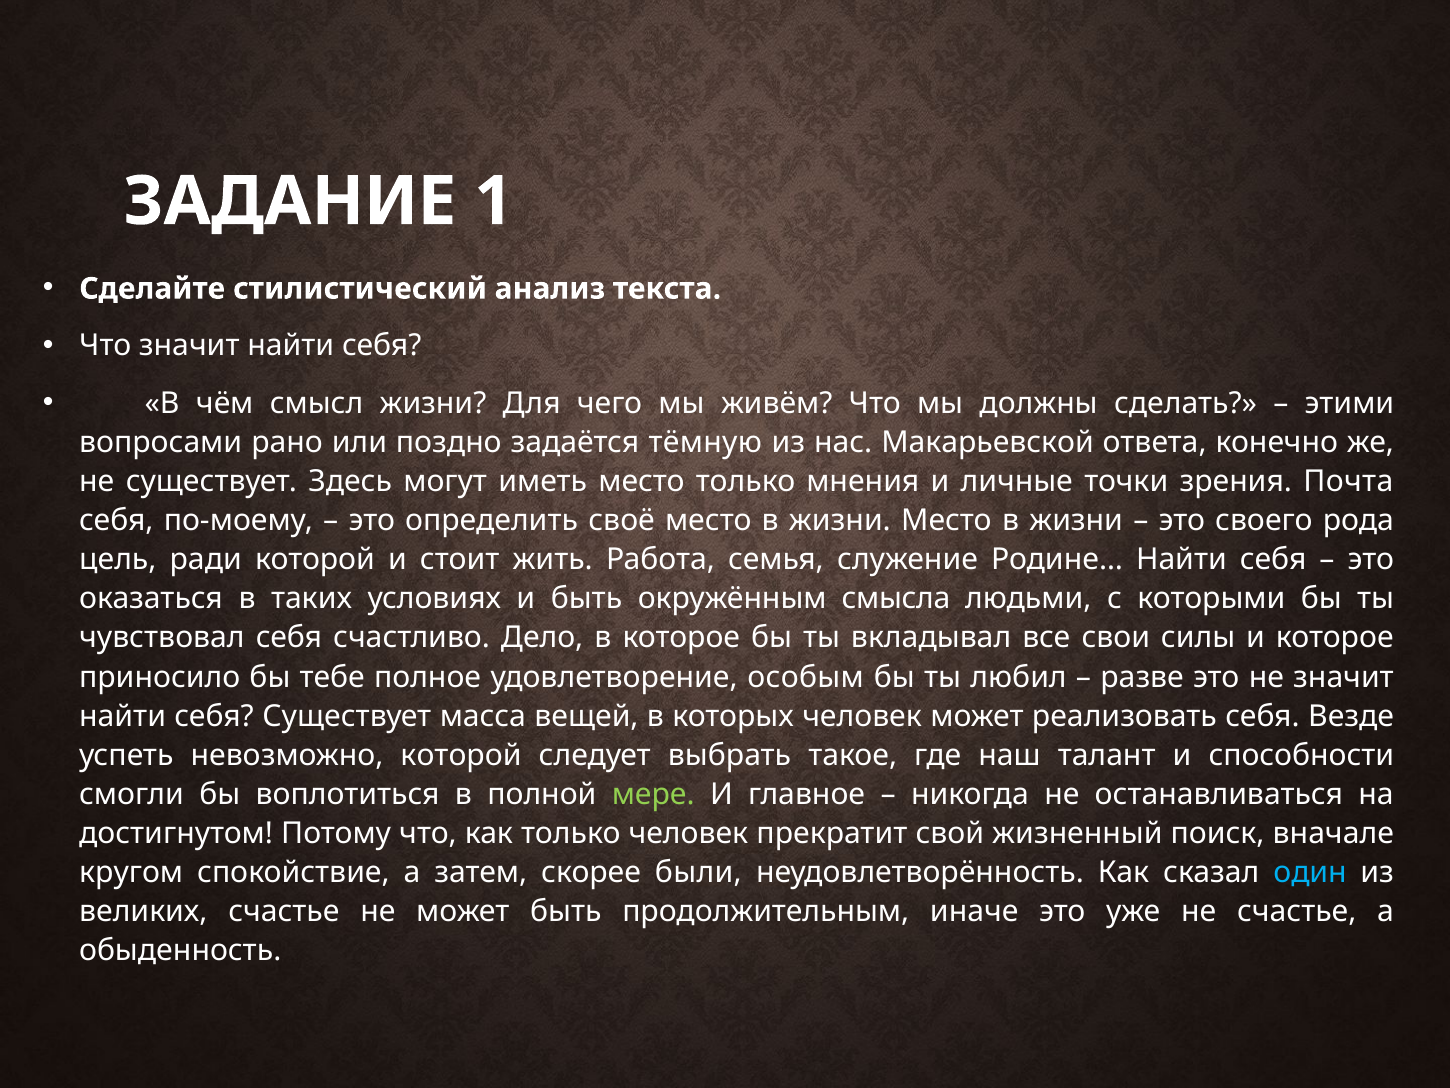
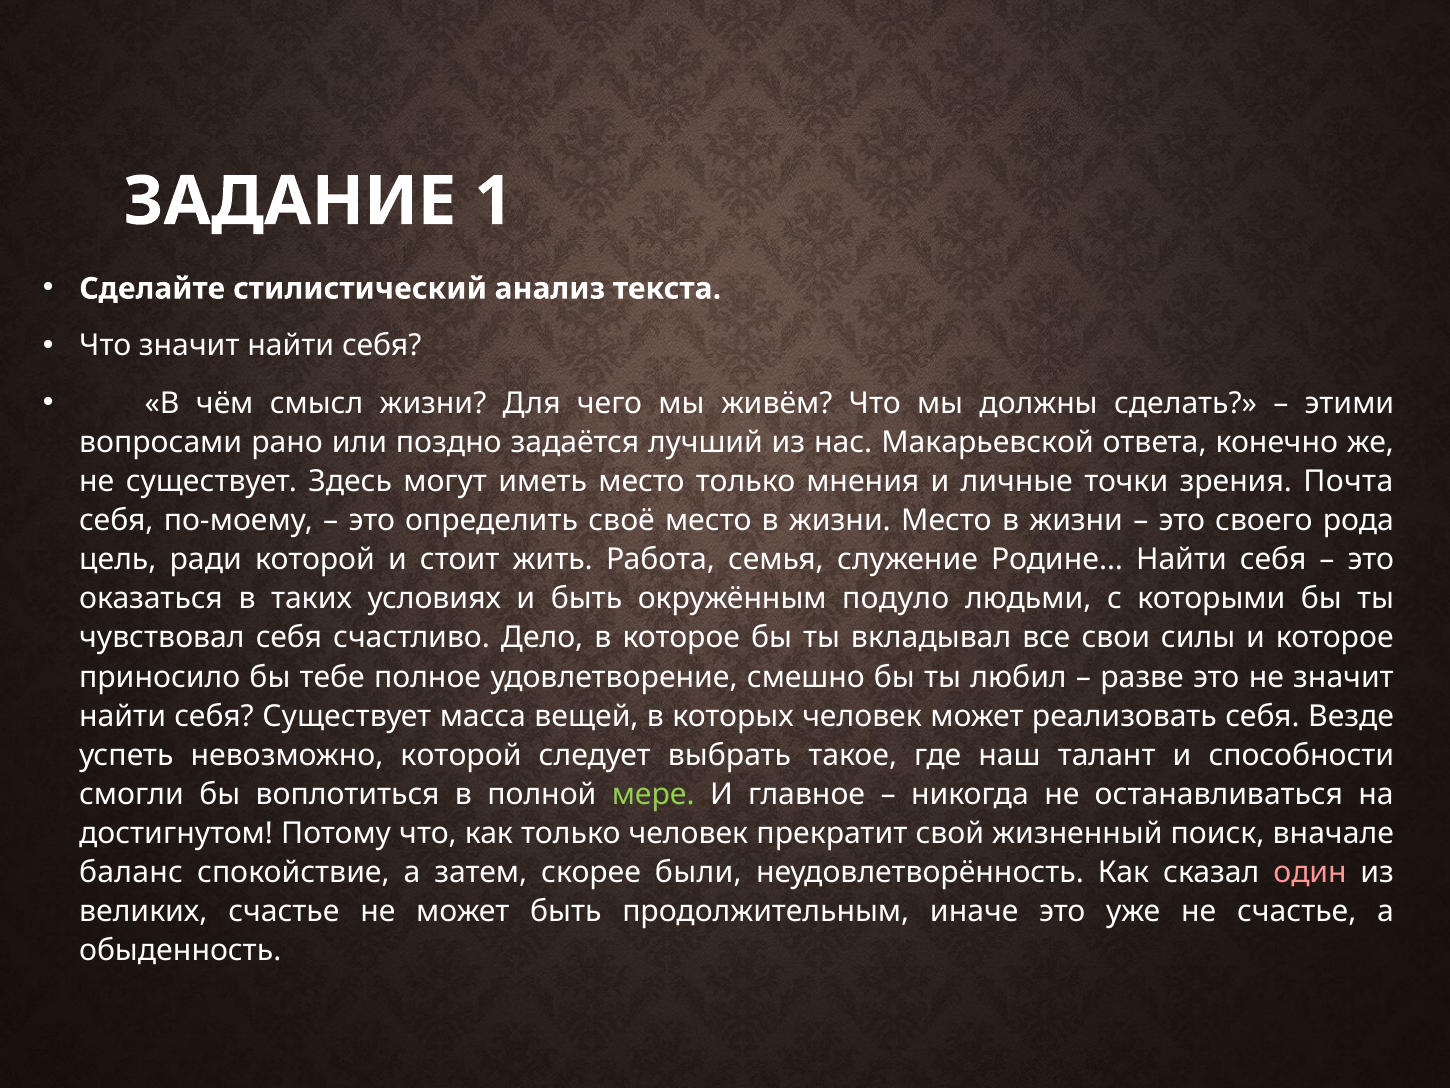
тёмную: тёмную -> лучший
смысла: смысла -> подуло
особым: особым -> смешно
кругом: кругом -> баланс
один colour: light blue -> pink
